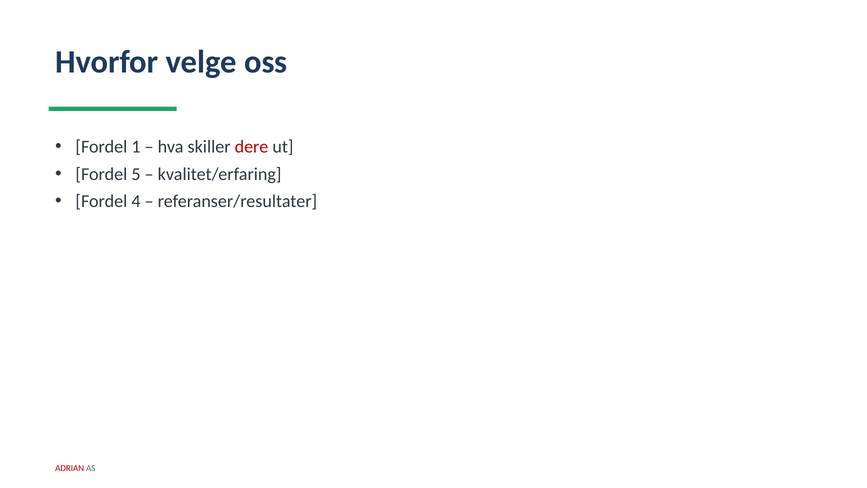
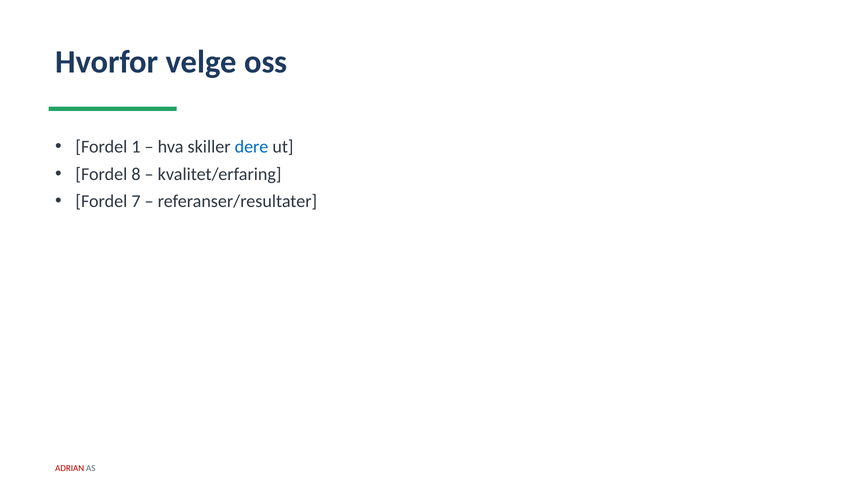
dere colour: red -> blue
5: 5 -> 8
4: 4 -> 7
